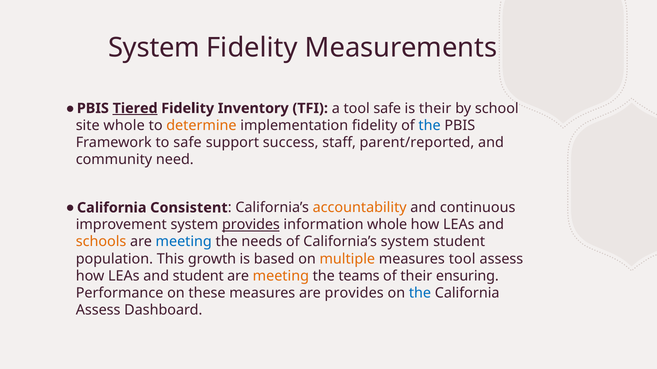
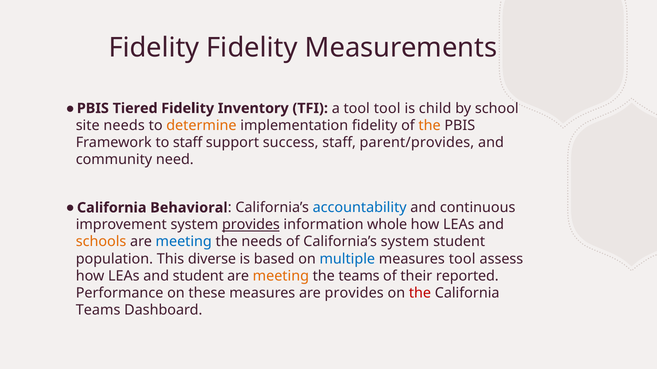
System at (154, 48): System -> Fidelity
Tiered underline: present -> none
tool safe: safe -> tool
is their: their -> child
site whole: whole -> needs
the at (430, 126) colour: blue -> orange
to safe: safe -> staff
parent/reported: parent/reported -> parent/provides
Consistent: Consistent -> Behavioral
accountability colour: orange -> blue
growth: growth -> diverse
multiple colour: orange -> blue
ensuring: ensuring -> reported
the at (420, 293) colour: blue -> red
Assess at (98, 310): Assess -> Teams
